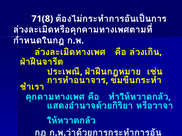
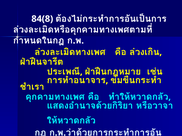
71(8: 71(8 -> 84(8
